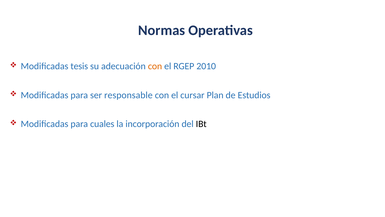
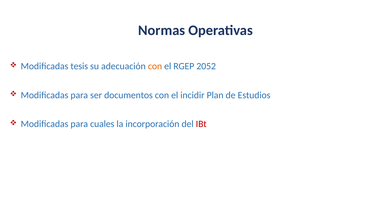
2010: 2010 -> 2052
responsable: responsable -> documentos
cursar: cursar -> incidir
IBt colour: black -> red
